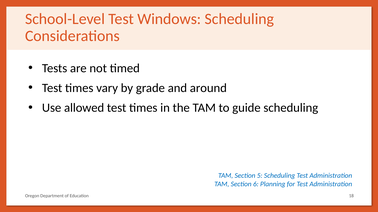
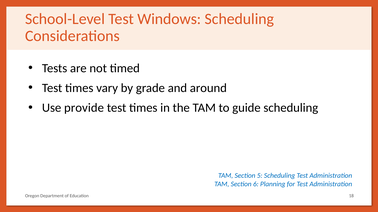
allowed: allowed -> provide
